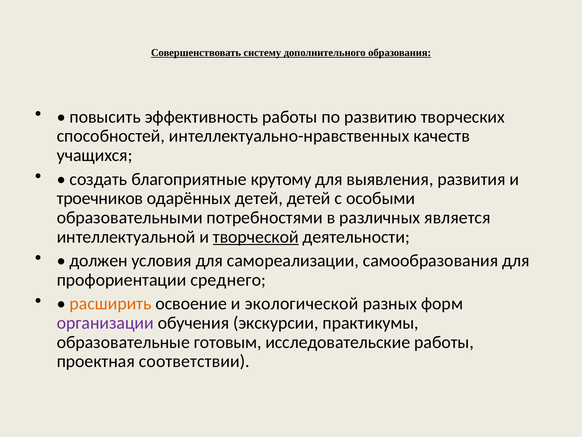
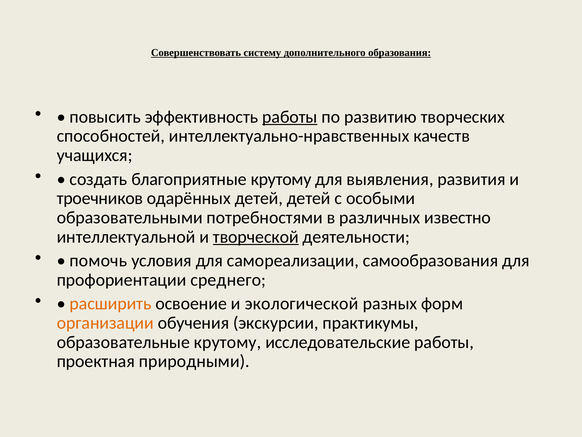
работы at (290, 117) underline: none -> present
является: является -> известно
должен: должен -> помочь
организации colour: purple -> orange
образовательные готовым: готовым -> крутому
соответствии: соответствии -> природными
